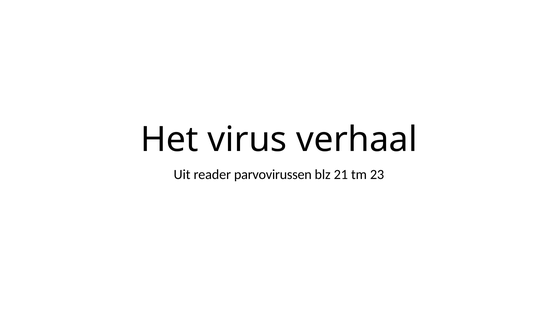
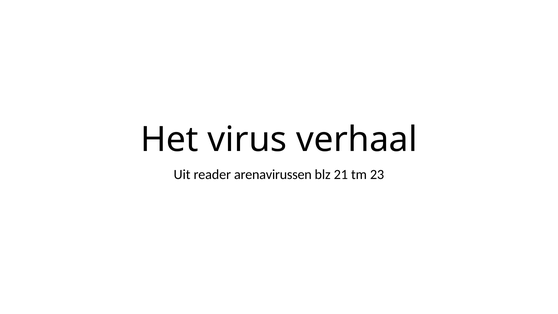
parvovirussen: parvovirussen -> arenavirussen
